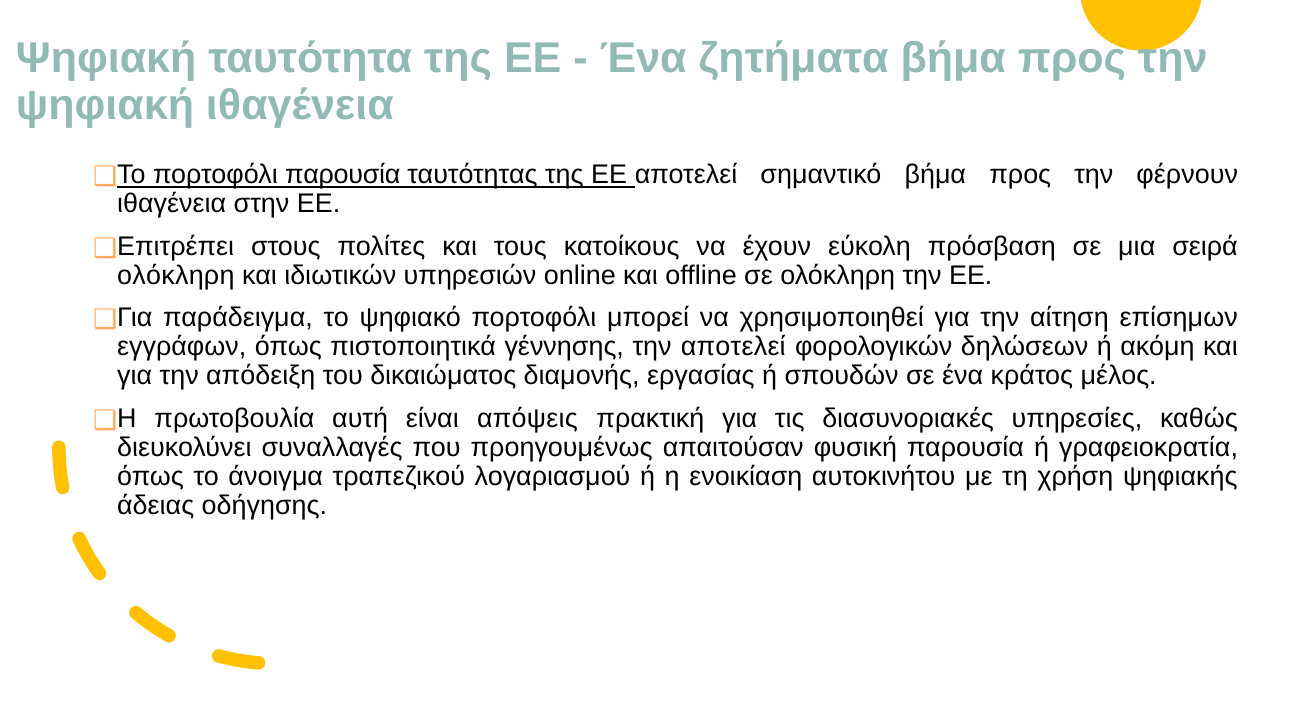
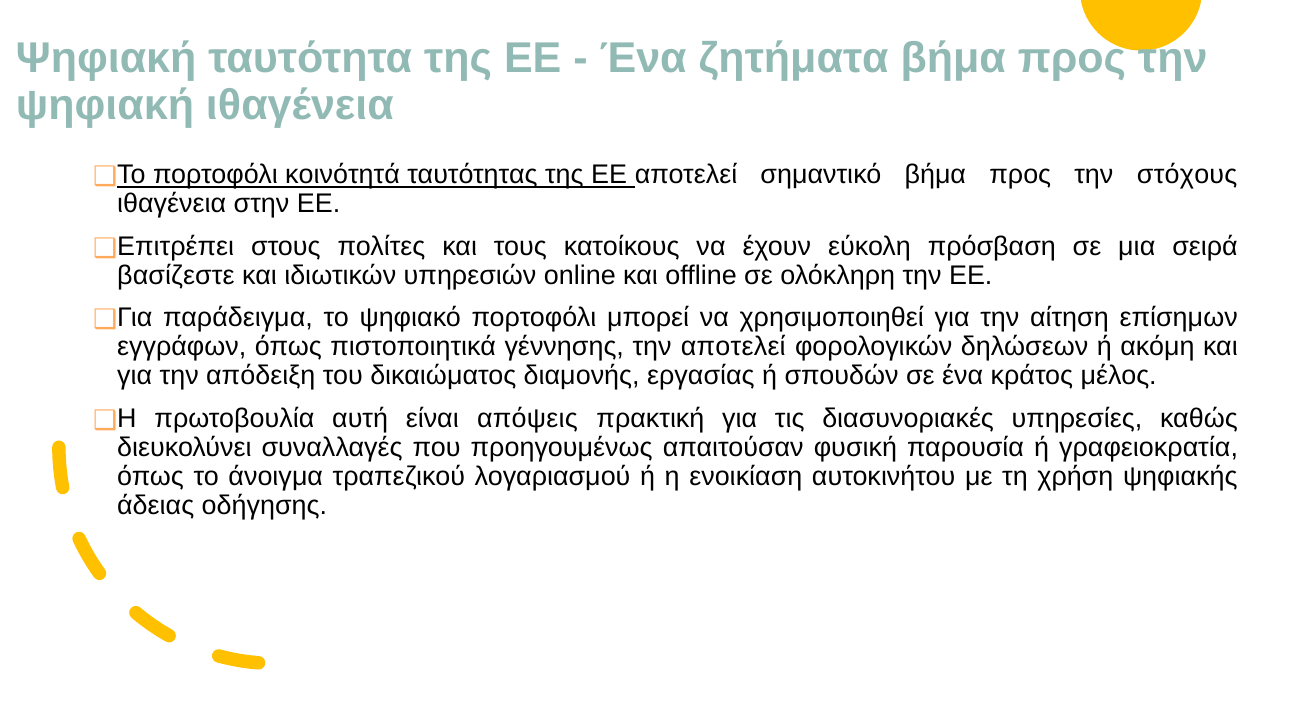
πορτοφόλι παρουσία: παρουσία -> κοινότητά
φέρνουν: φέρνουν -> στόχους
ολόκληρη at (176, 276): ολόκληρη -> βασίζεστε
